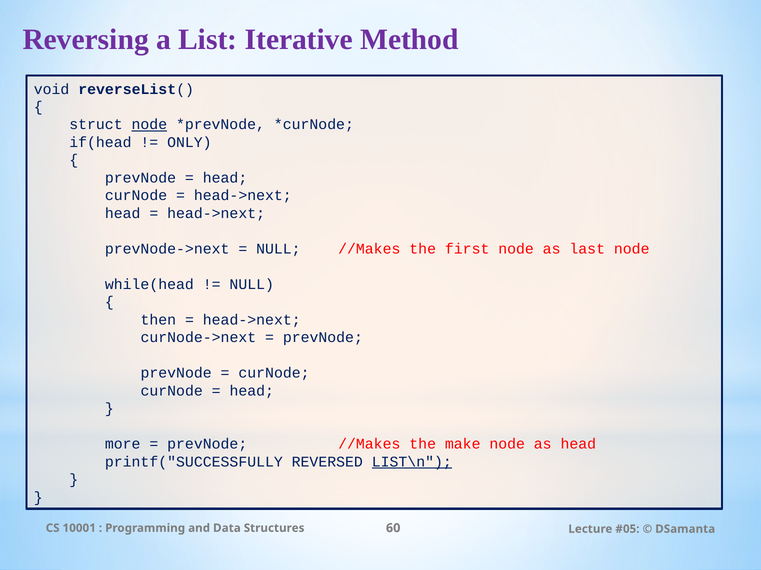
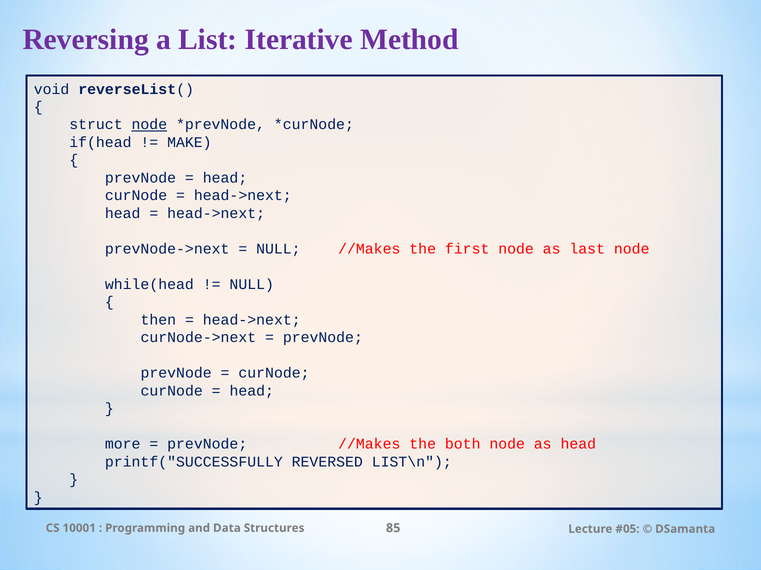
ONLY: ONLY -> MAKE
make: make -> both
LIST\n underline: present -> none
60: 60 -> 85
